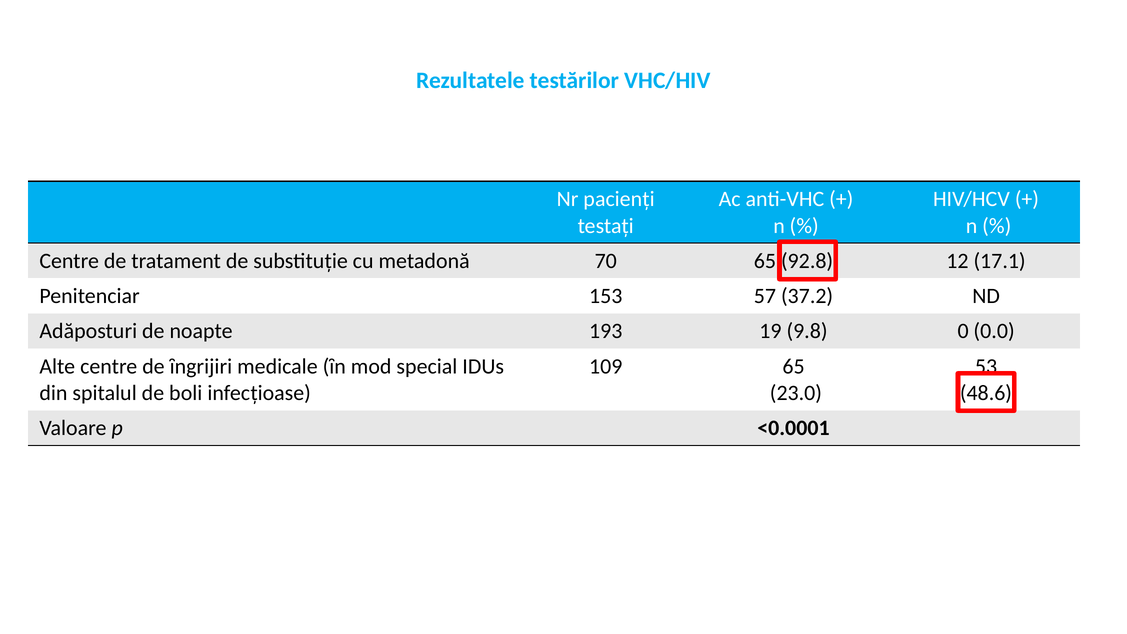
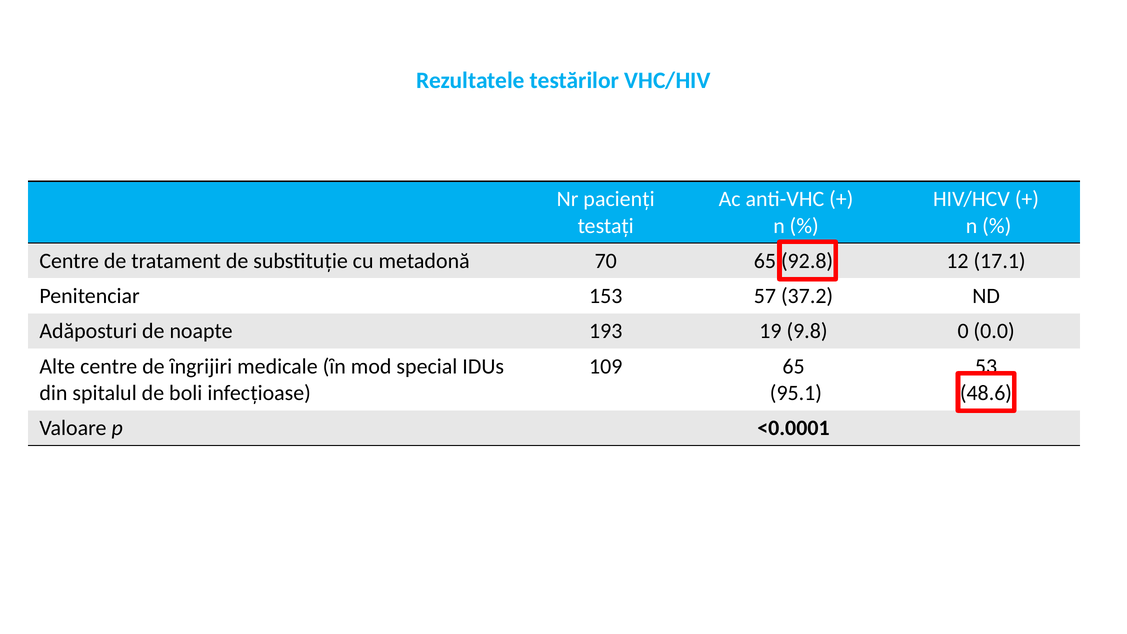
23.0: 23.0 -> 95.1
